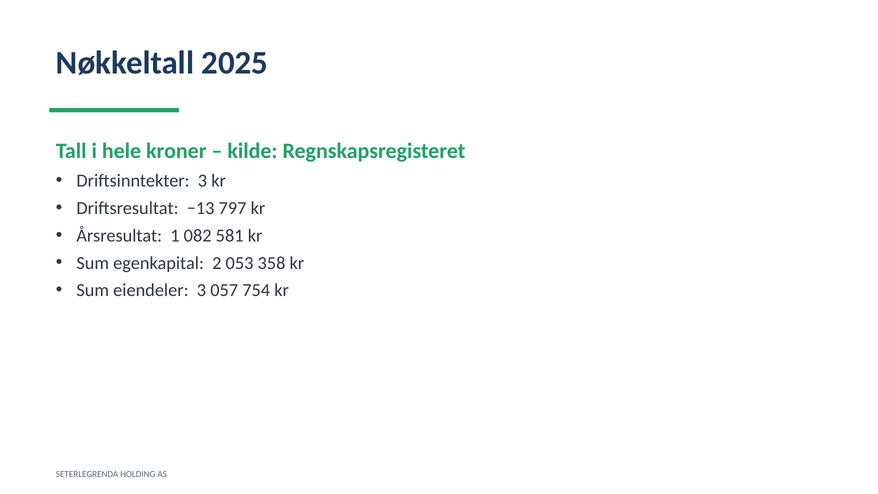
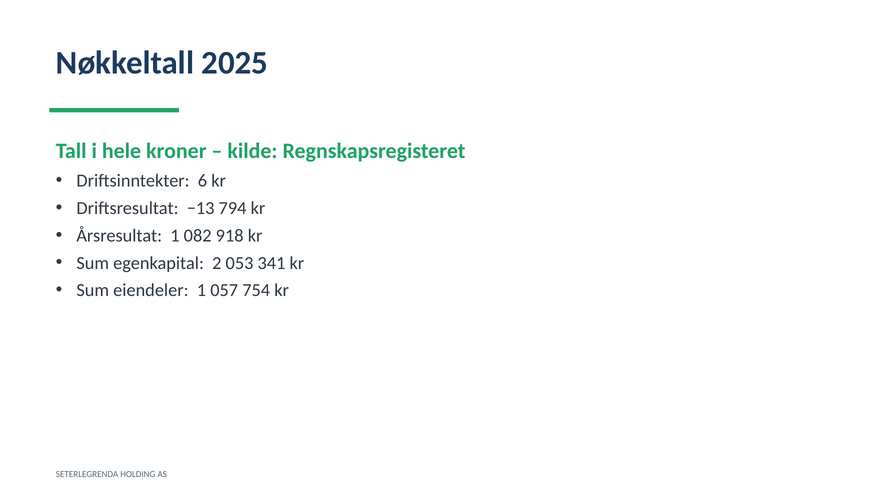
Driftsinntekter 3: 3 -> 6
797: 797 -> 794
581: 581 -> 918
358: 358 -> 341
eiendeler 3: 3 -> 1
